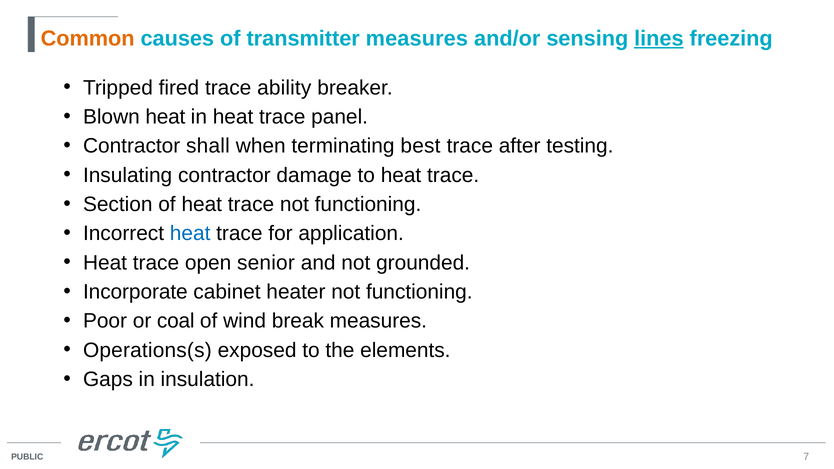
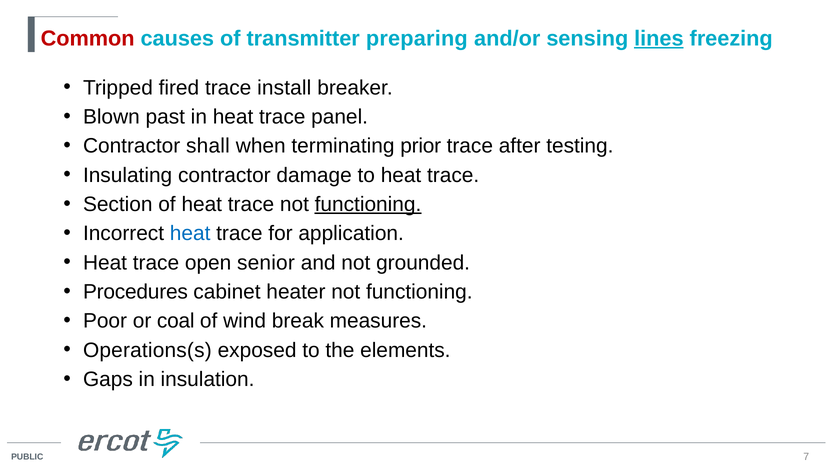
Common colour: orange -> red
transmitter measures: measures -> preparing
ability: ability -> install
Blown heat: heat -> past
best: best -> prior
functioning at (368, 204) underline: none -> present
Incorporate: Incorporate -> Procedures
